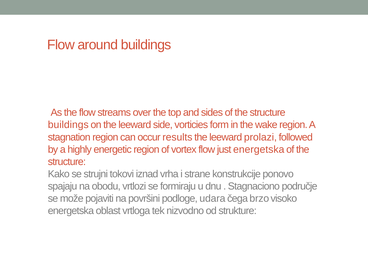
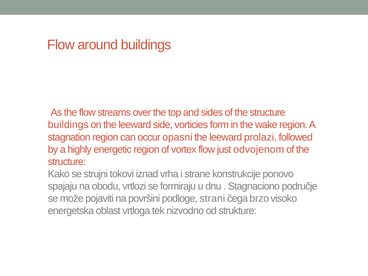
results: results -> opasni
just energetska: energetska -> odvojenom
udara: udara -> strani
